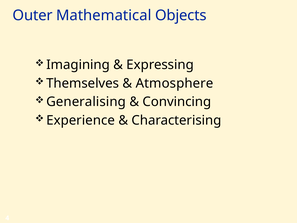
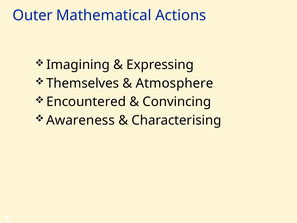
Objects: Objects -> Actions
Generalising: Generalising -> Encountered
Experience: Experience -> Awareness
